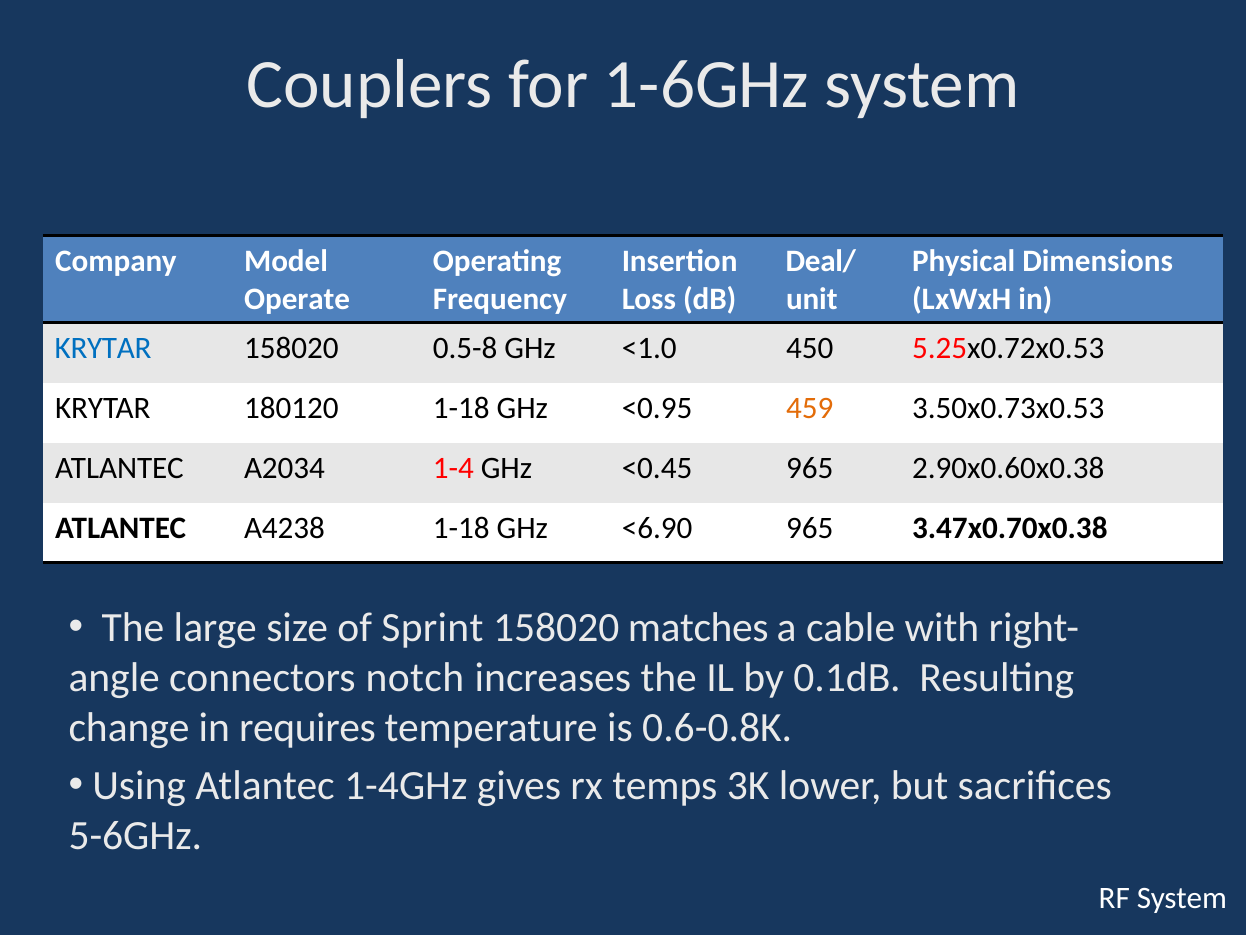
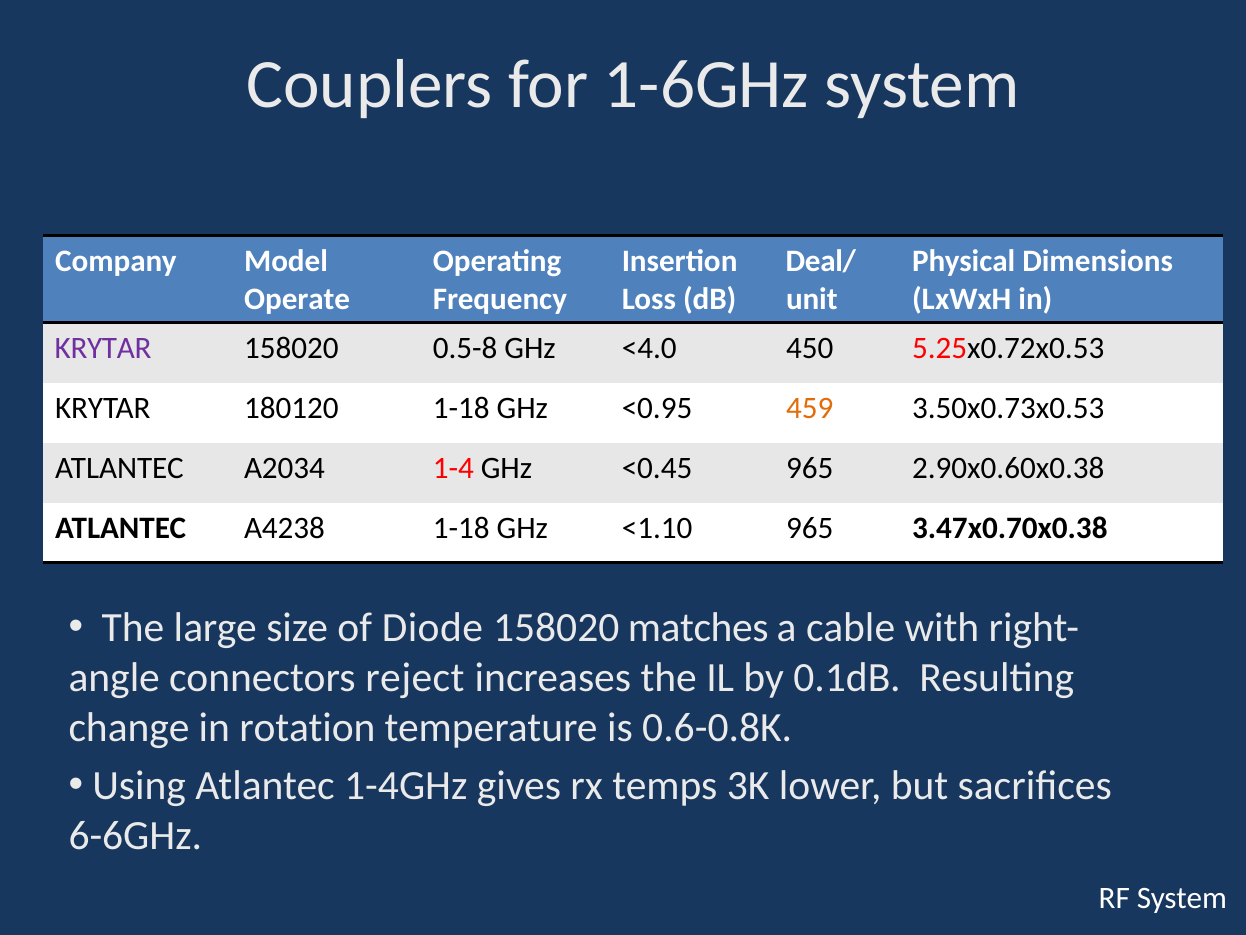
KRYTAR at (103, 348) colour: blue -> purple
<1.0: <1.0 -> <4.0
<6.90: <6.90 -> <1.10
Sprint: Sprint -> Diode
notch: notch -> reject
requires: requires -> rotation
5-6GHz: 5-6GHz -> 6-6GHz
